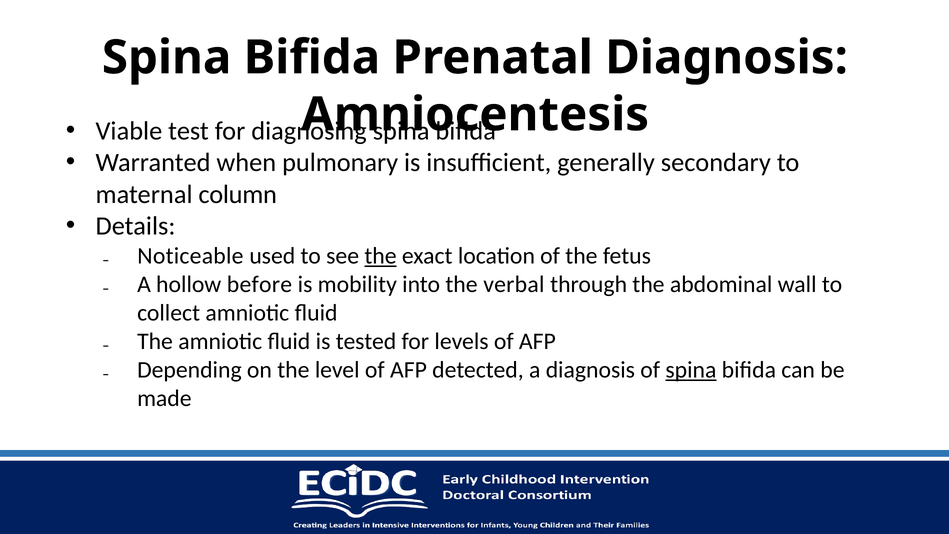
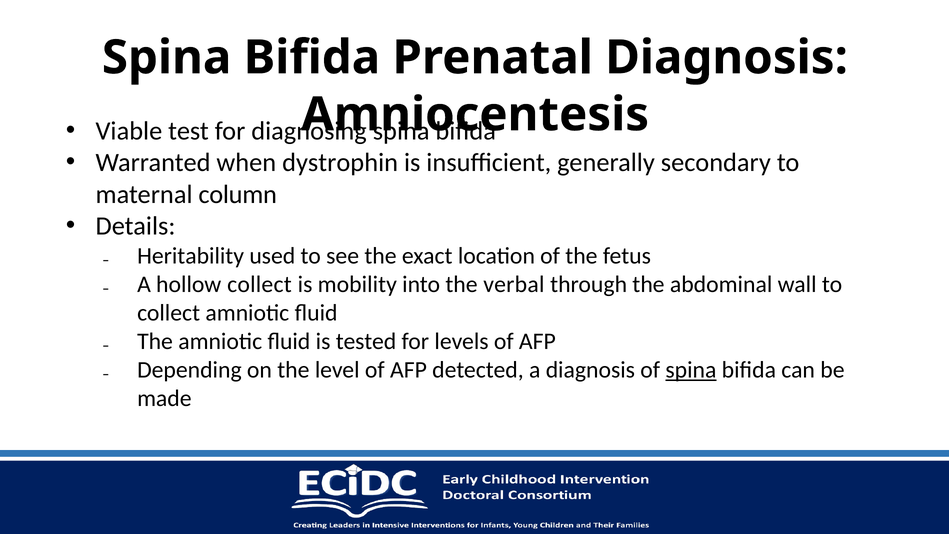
pulmonary: pulmonary -> dystrophin
Noticeable: Noticeable -> Heritability
the at (380, 256) underline: present -> none
hollow before: before -> collect
